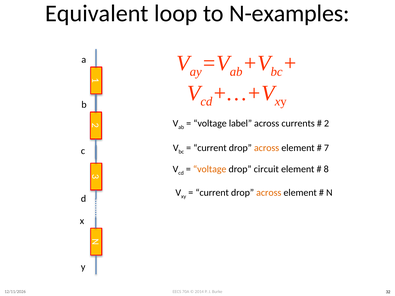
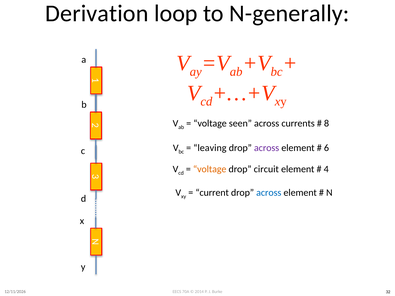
Equivalent: Equivalent -> Derivation
N-examples: N-examples -> N-generally
label: label -> seen
2 at (327, 124): 2 -> 8
current at (210, 148): current -> leaving
across at (267, 148) colour: orange -> purple
7: 7 -> 6
8: 8 -> 4
across at (269, 193) colour: orange -> blue
